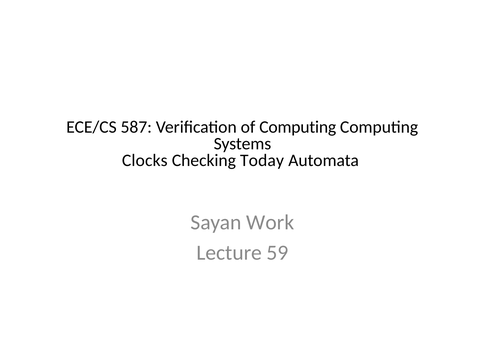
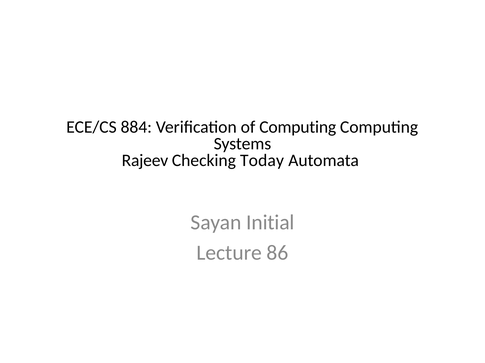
587: 587 -> 884
Clocks: Clocks -> Rajeev
Work: Work -> Initial
59: 59 -> 86
